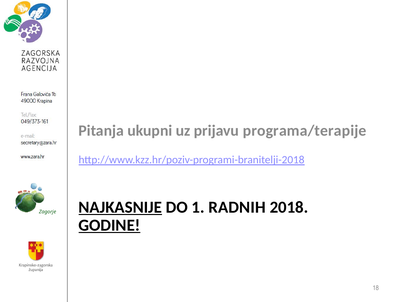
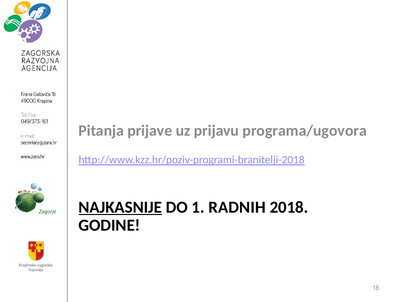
ukupni: ukupni -> prijave
programa/terapije: programa/terapije -> programa/ugovora
GODINE underline: present -> none
